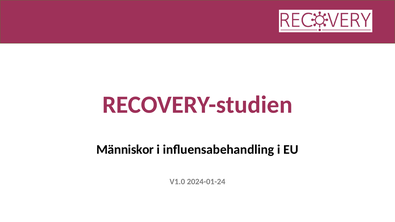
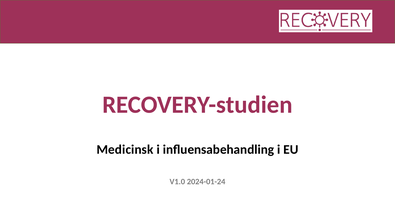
Människor: Människor -> Medicinsk
